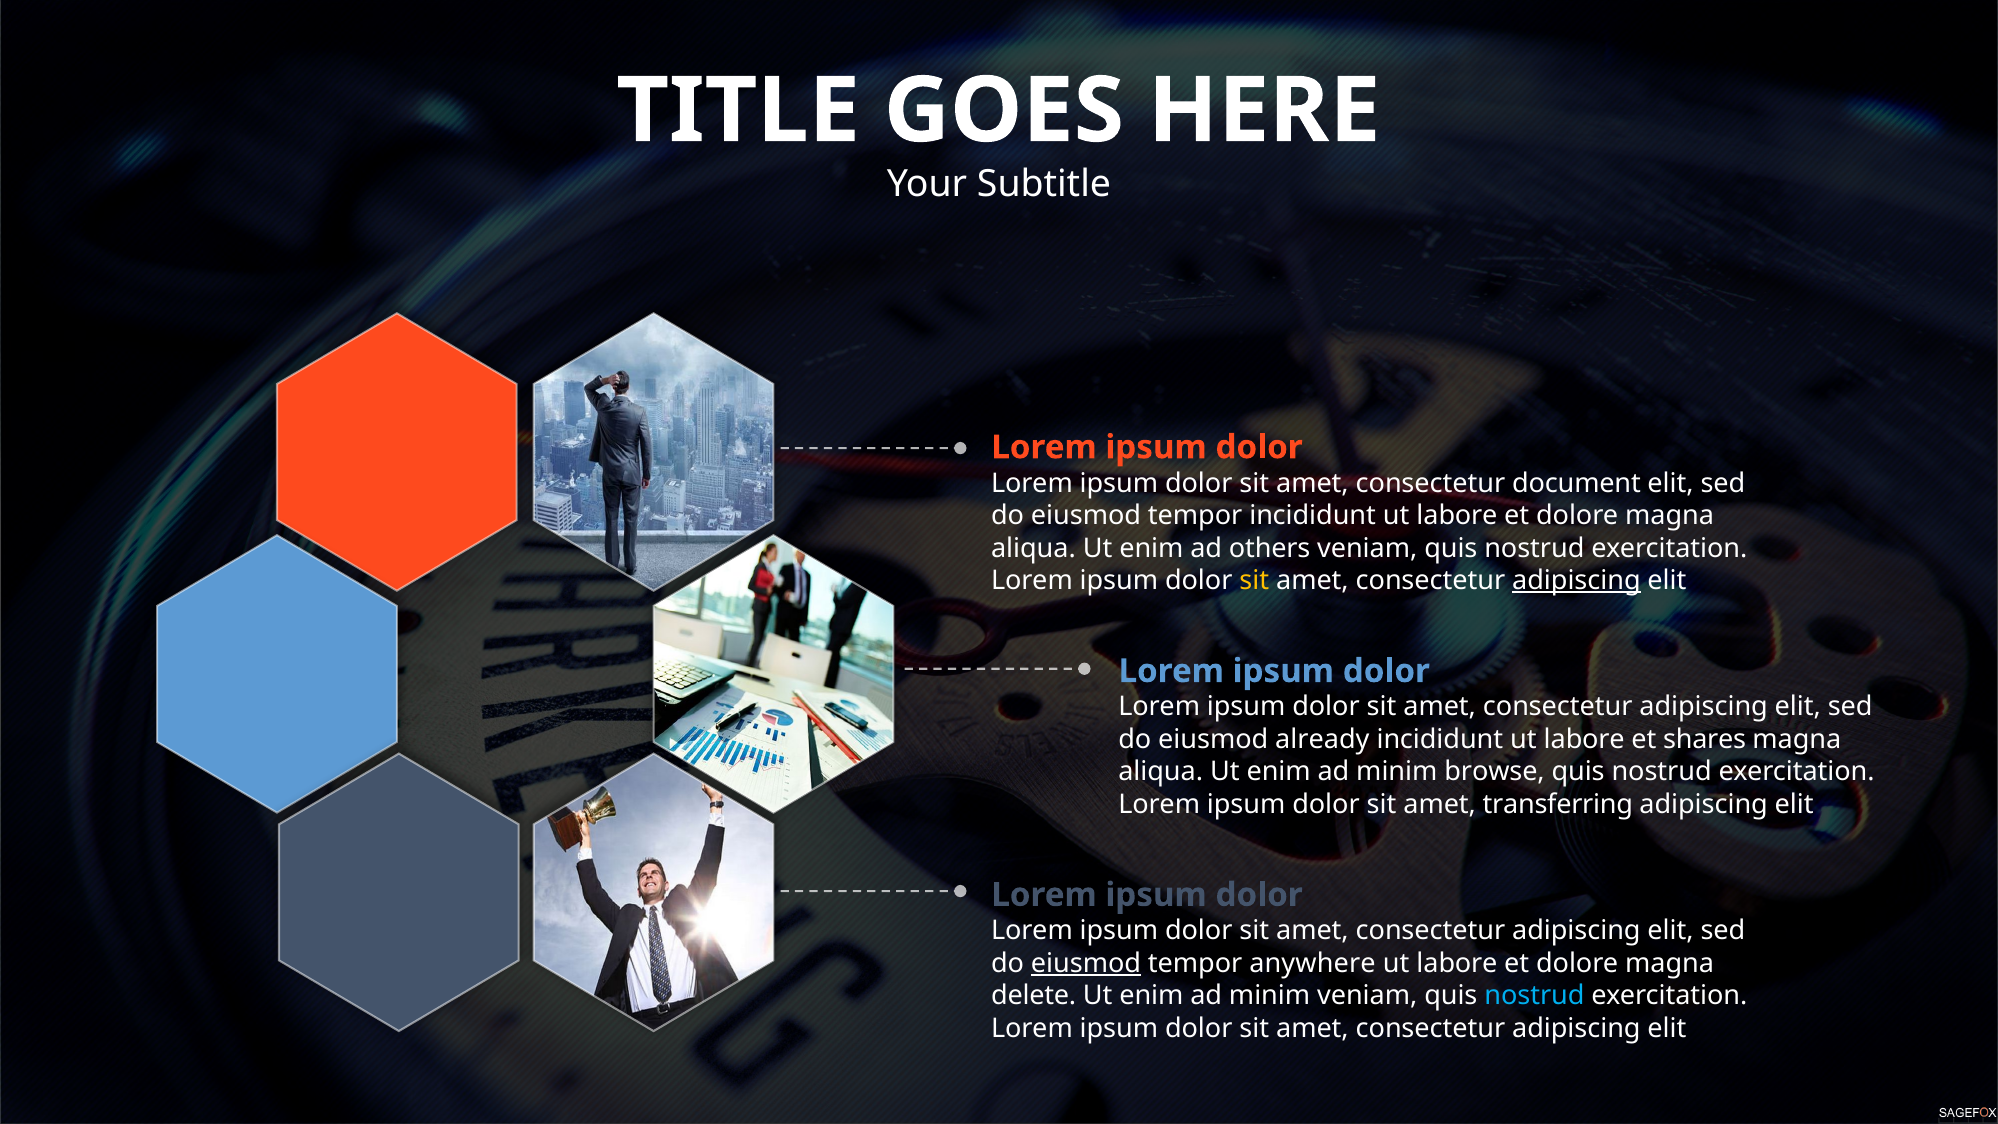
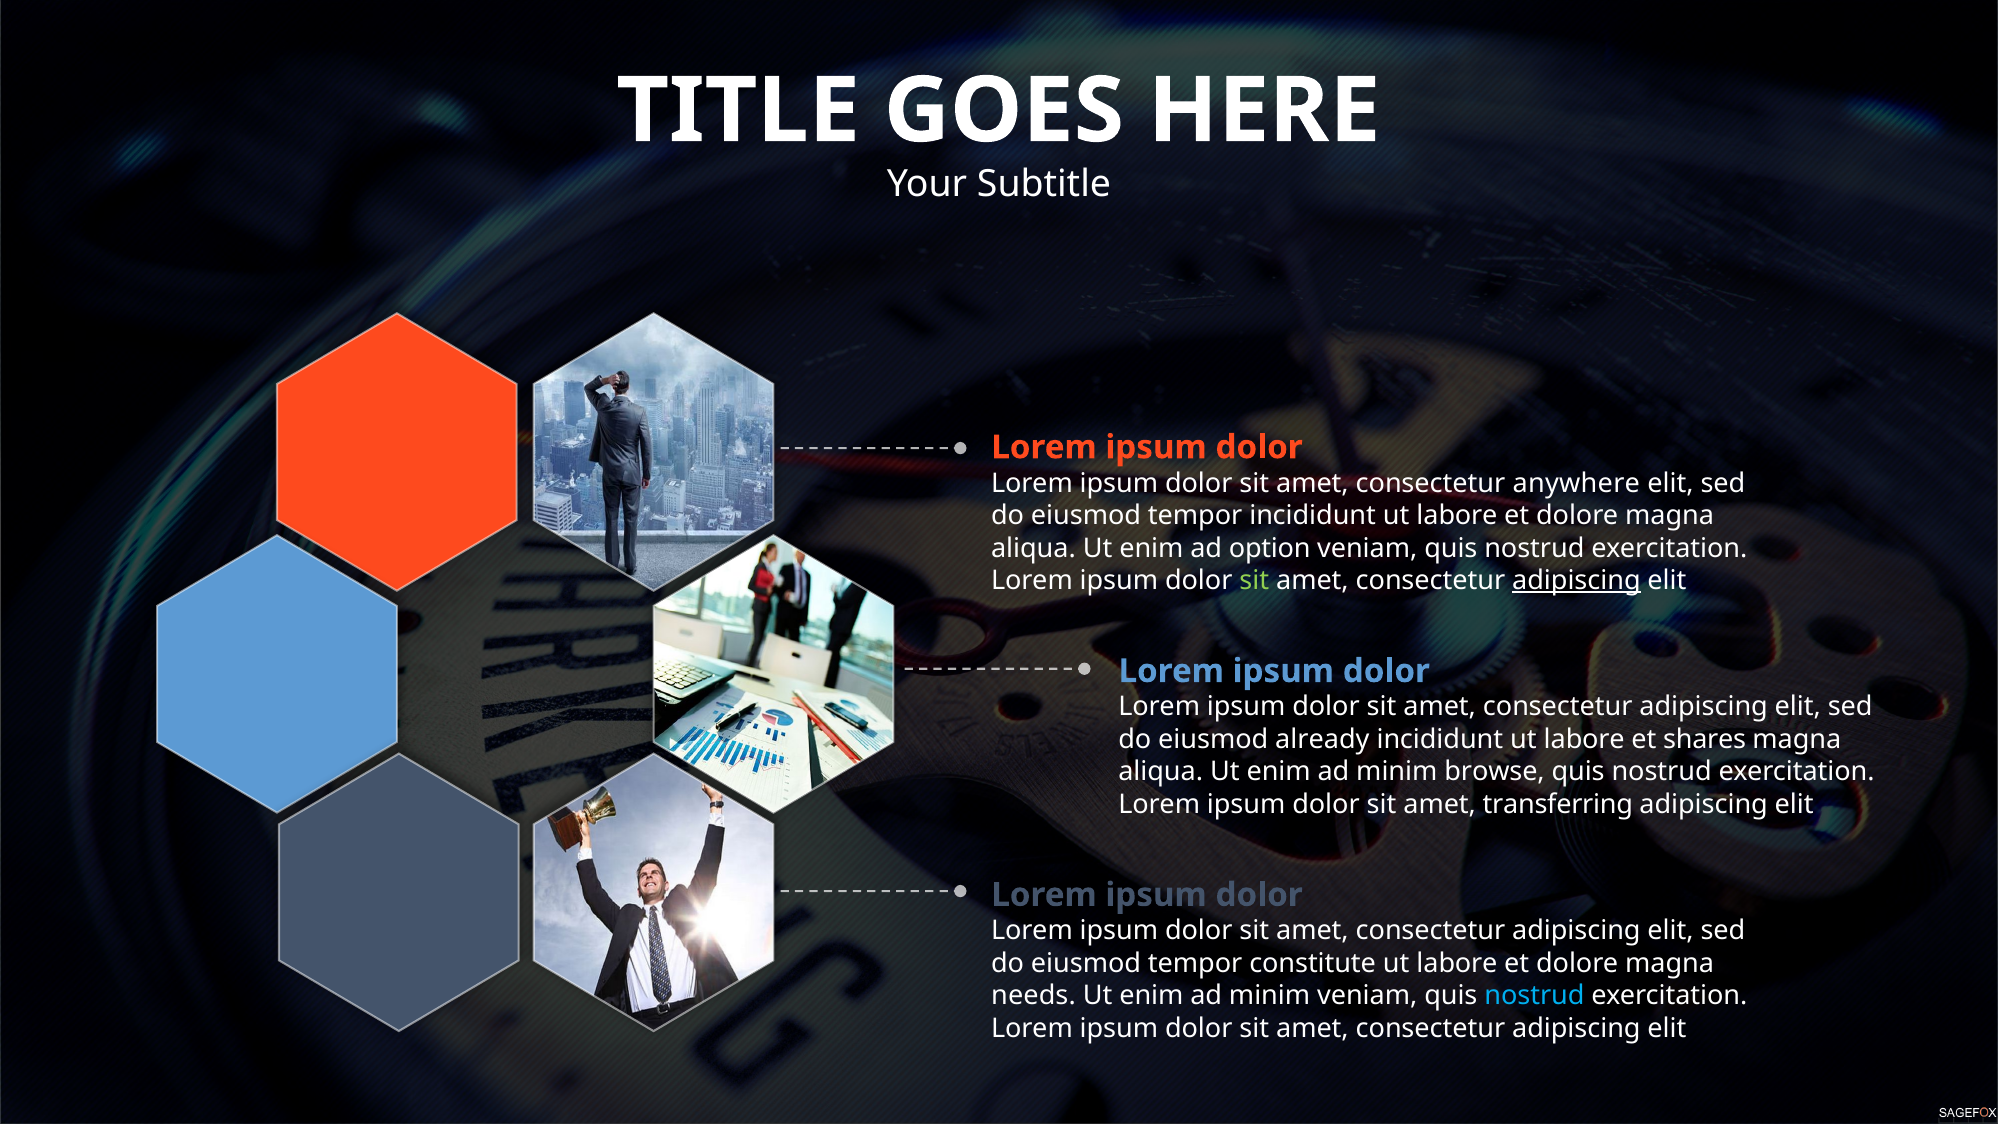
document: document -> anywhere
others: others -> option
sit at (1254, 581) colour: yellow -> light green
eiusmod at (1086, 963) underline: present -> none
anywhere: anywhere -> constitute
delete: delete -> needs
